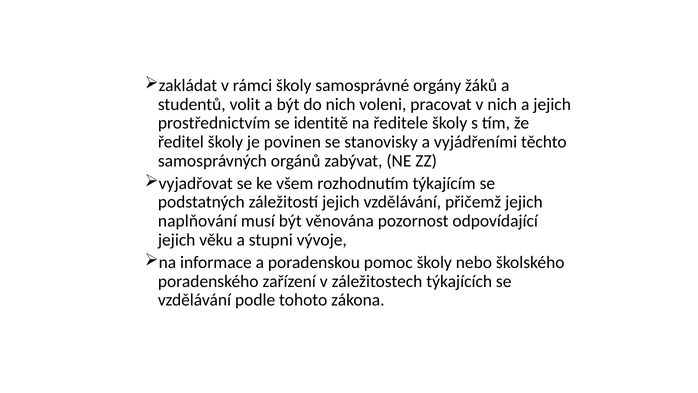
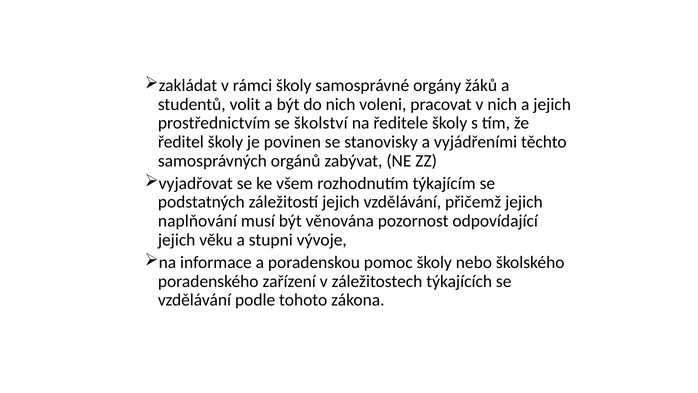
identitě: identitě -> školství
